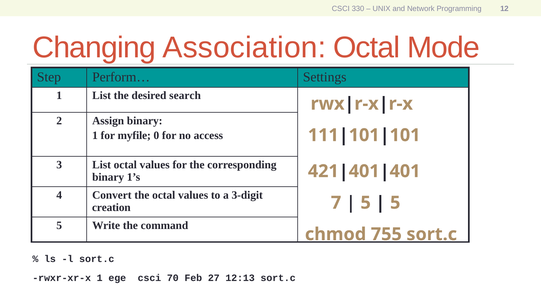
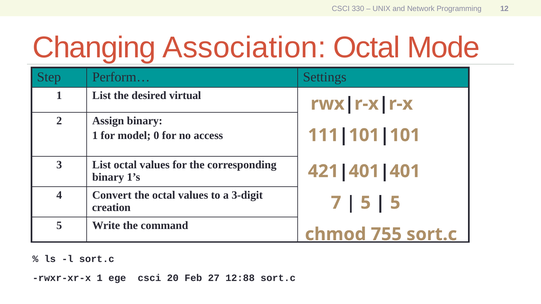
search: search -> virtual
myfile: myfile -> model
70: 70 -> 20
12:13: 12:13 -> 12:88
